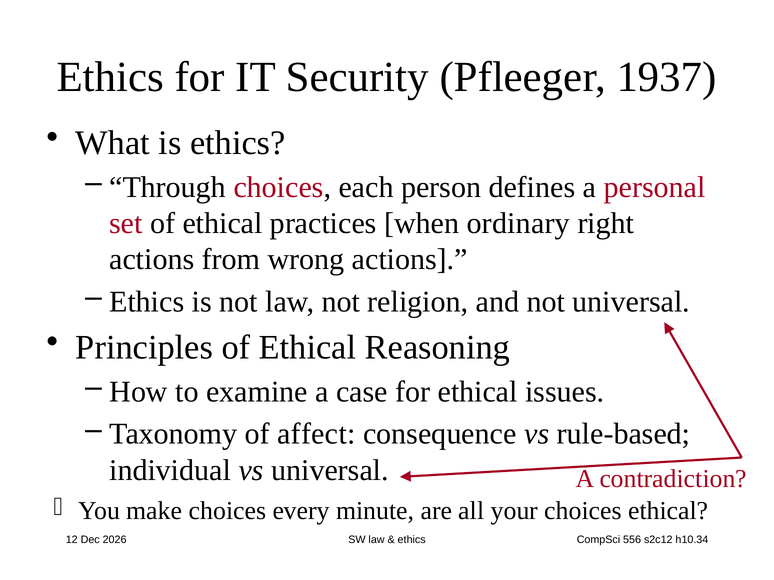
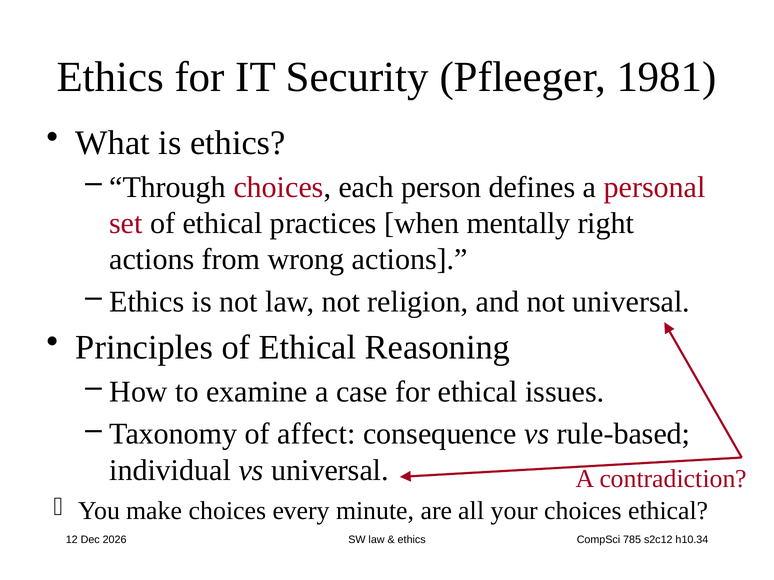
1937: 1937 -> 1981
ordinary: ordinary -> mentally
556: 556 -> 785
